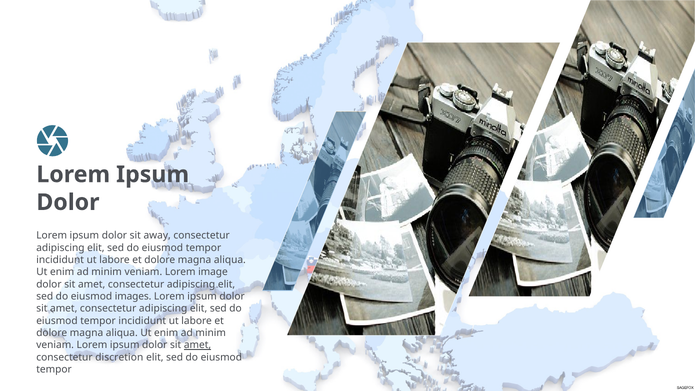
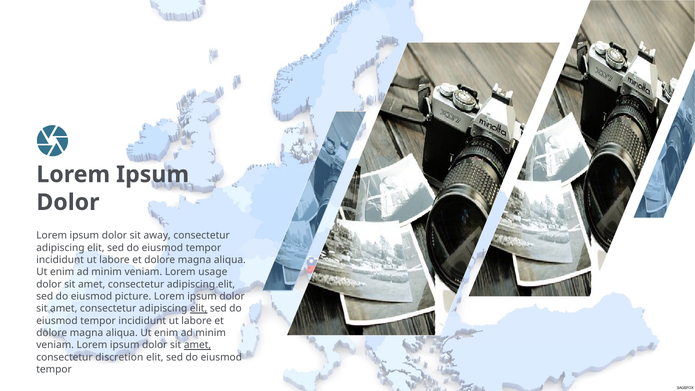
image: image -> usage
images: images -> picture
elit at (199, 309) underline: none -> present
